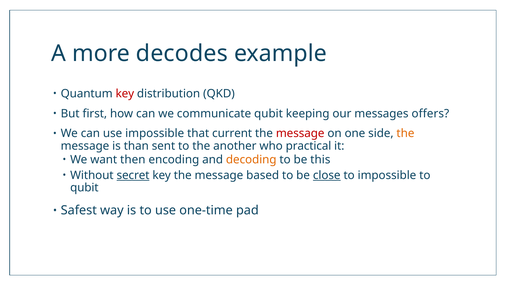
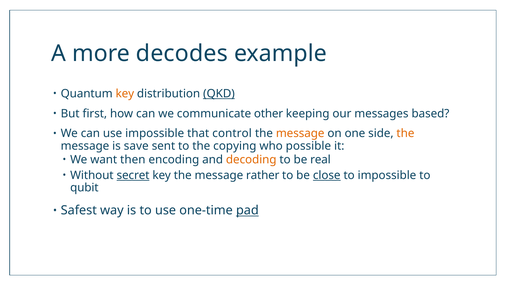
key at (125, 93) colour: red -> orange
QKD underline: none -> present
communicate qubit: qubit -> other
offers: offers -> based
current: current -> control
message at (300, 133) colour: red -> orange
than: than -> save
another: another -> copying
practical: practical -> possible
this: this -> real
based: based -> rather
pad underline: none -> present
